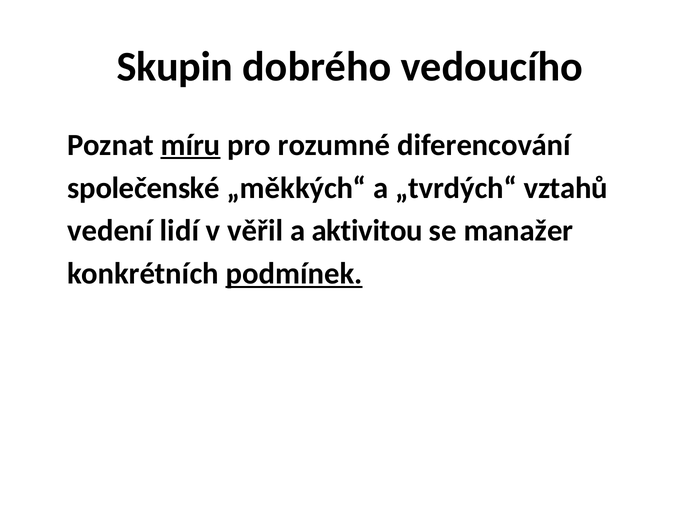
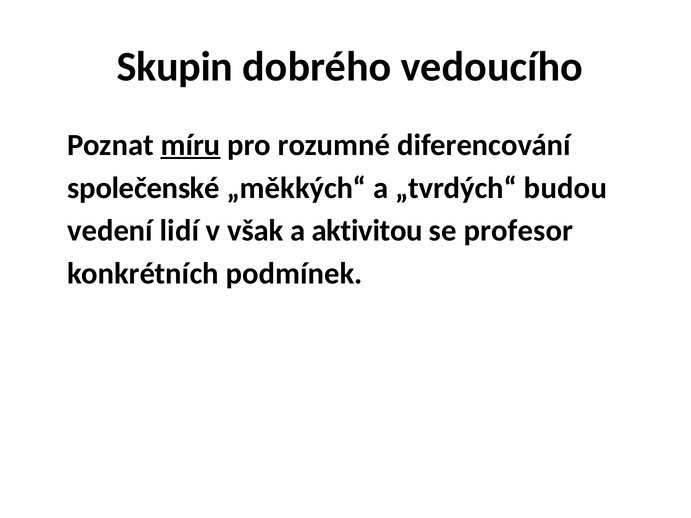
vztahů: vztahů -> budou
věřil: věřil -> však
manažer: manažer -> profesor
podmínek underline: present -> none
